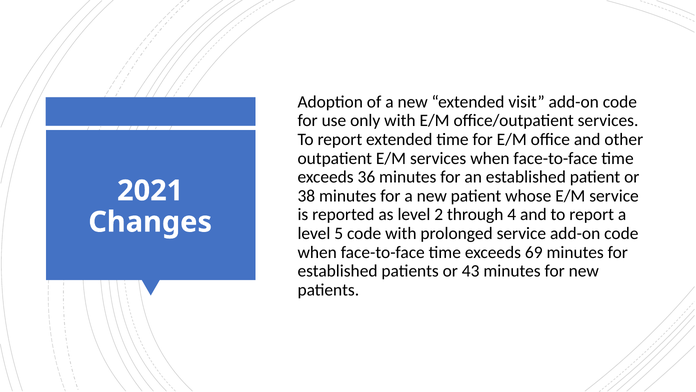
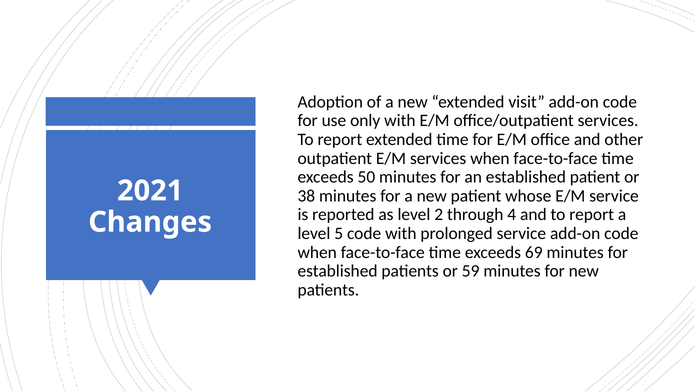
36: 36 -> 50
43: 43 -> 59
